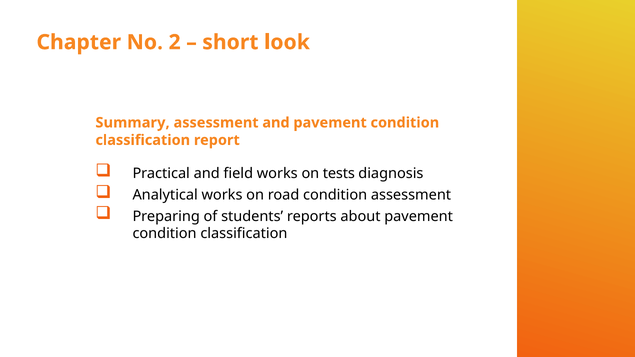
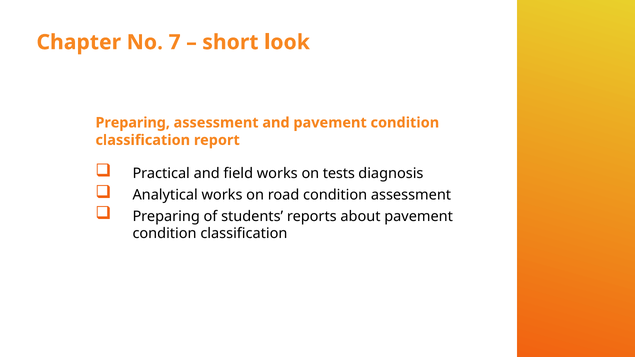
2: 2 -> 7
Summary at (133, 123): Summary -> Preparing
